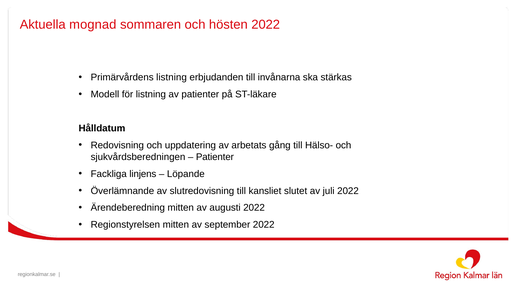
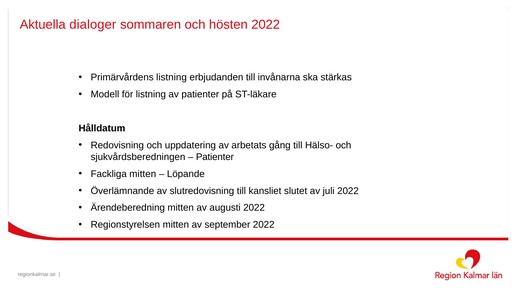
mognad: mognad -> dialoger
Fackliga linjens: linjens -> mitten
